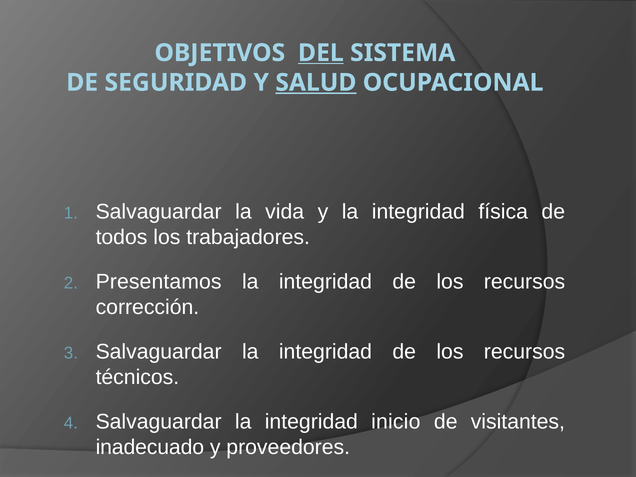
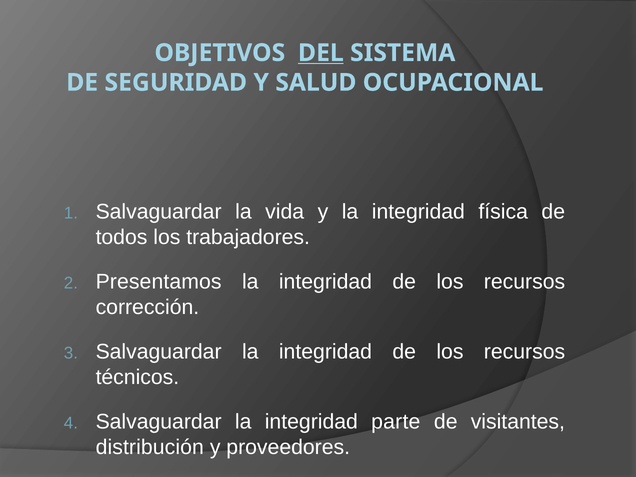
SALUD underline: present -> none
inicio: inicio -> parte
inadecuado: inadecuado -> distribución
